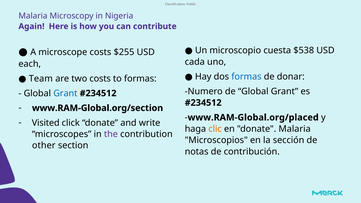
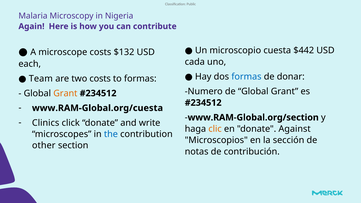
$538: $538 -> $442
$255: $255 -> $132
Grant at (65, 93) colour: blue -> orange
www.RAM-Global.org/section: www.RAM-Global.org/section -> www.RAM-Global.org/cuesta
www.RAM-Global.org/placed: www.RAM-Global.org/placed -> www.RAM-Global.org/section
Visited: Visited -> Clinics
donate Malaria: Malaria -> Against
the colour: purple -> blue
